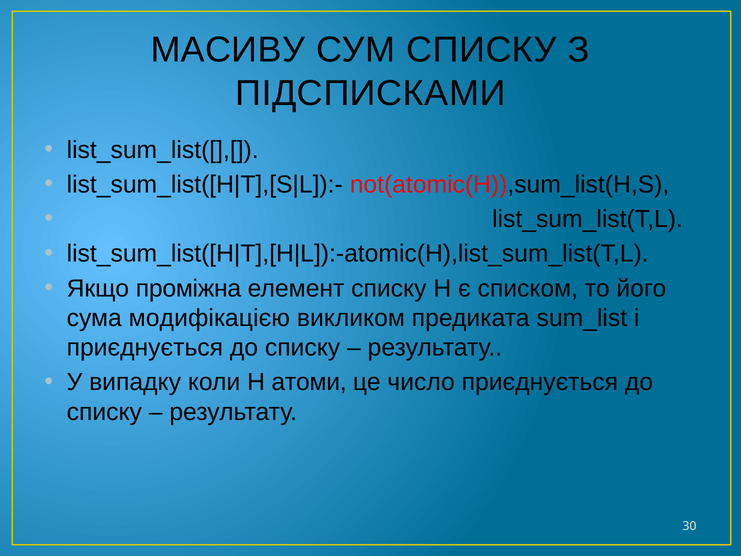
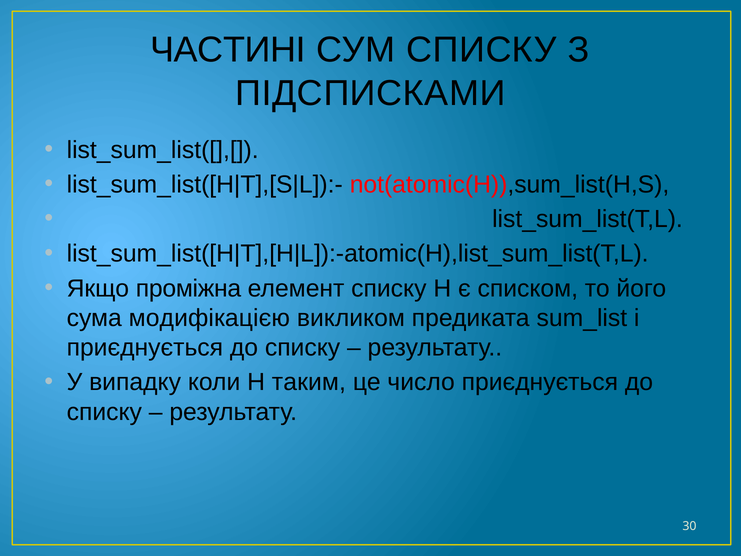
МАСИВУ: МАСИВУ -> ЧАСТИНІ
атоми: атоми -> таким
